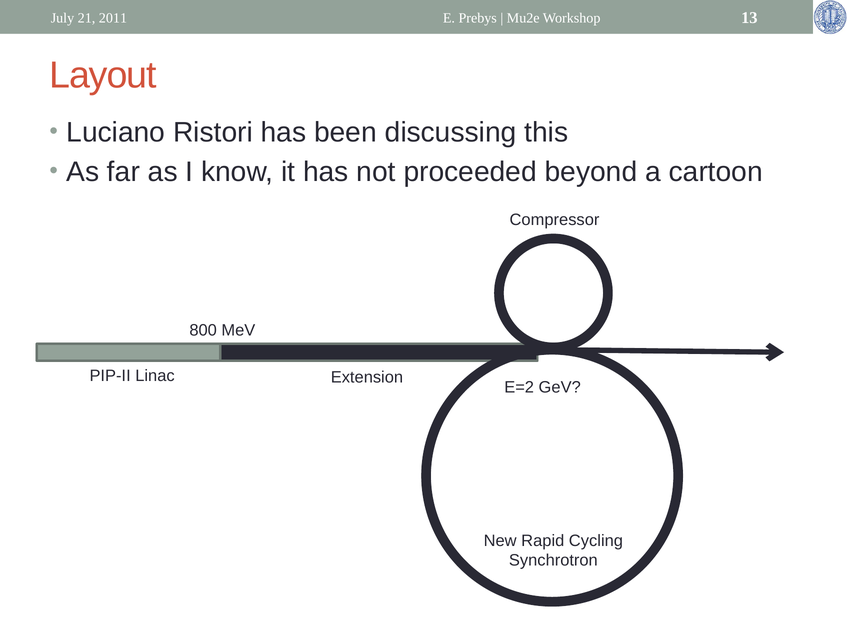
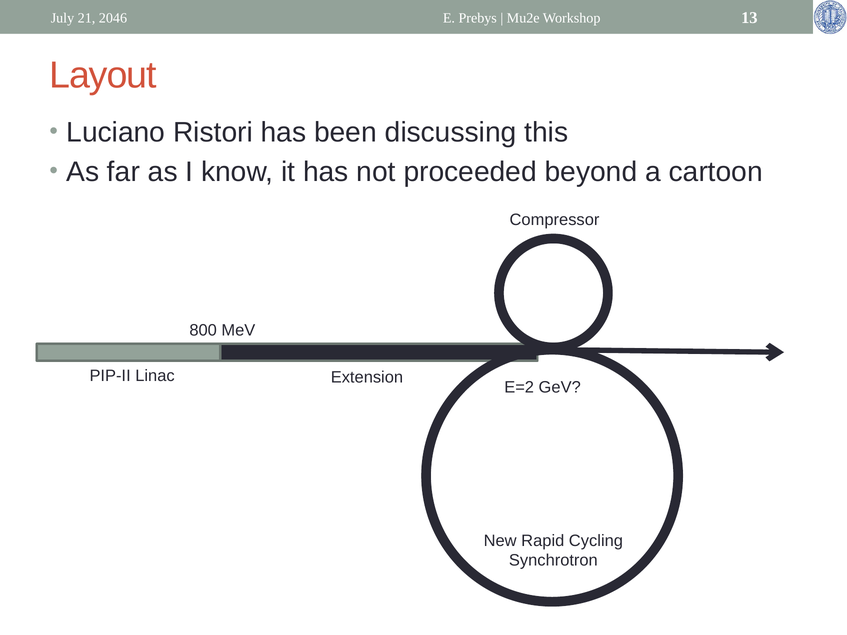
2011: 2011 -> 2046
